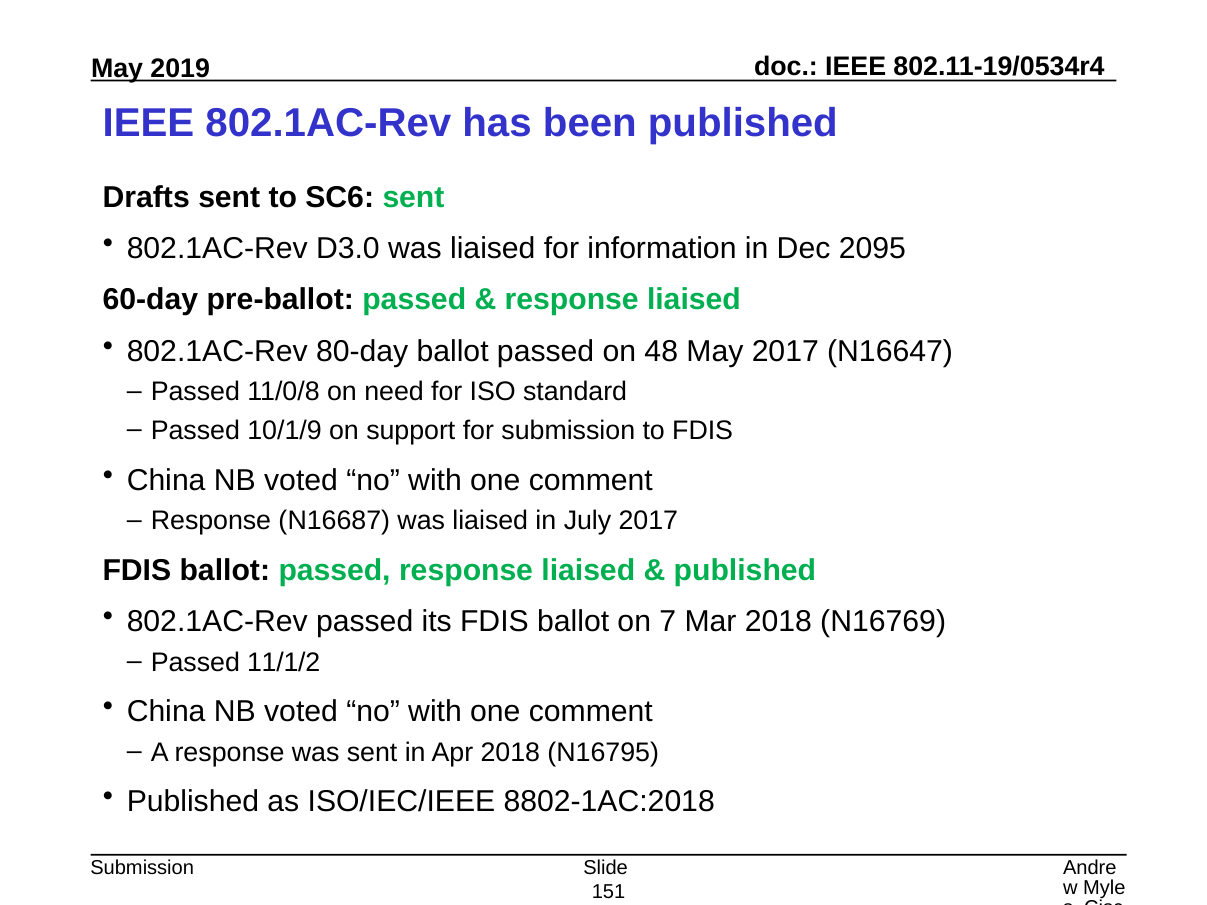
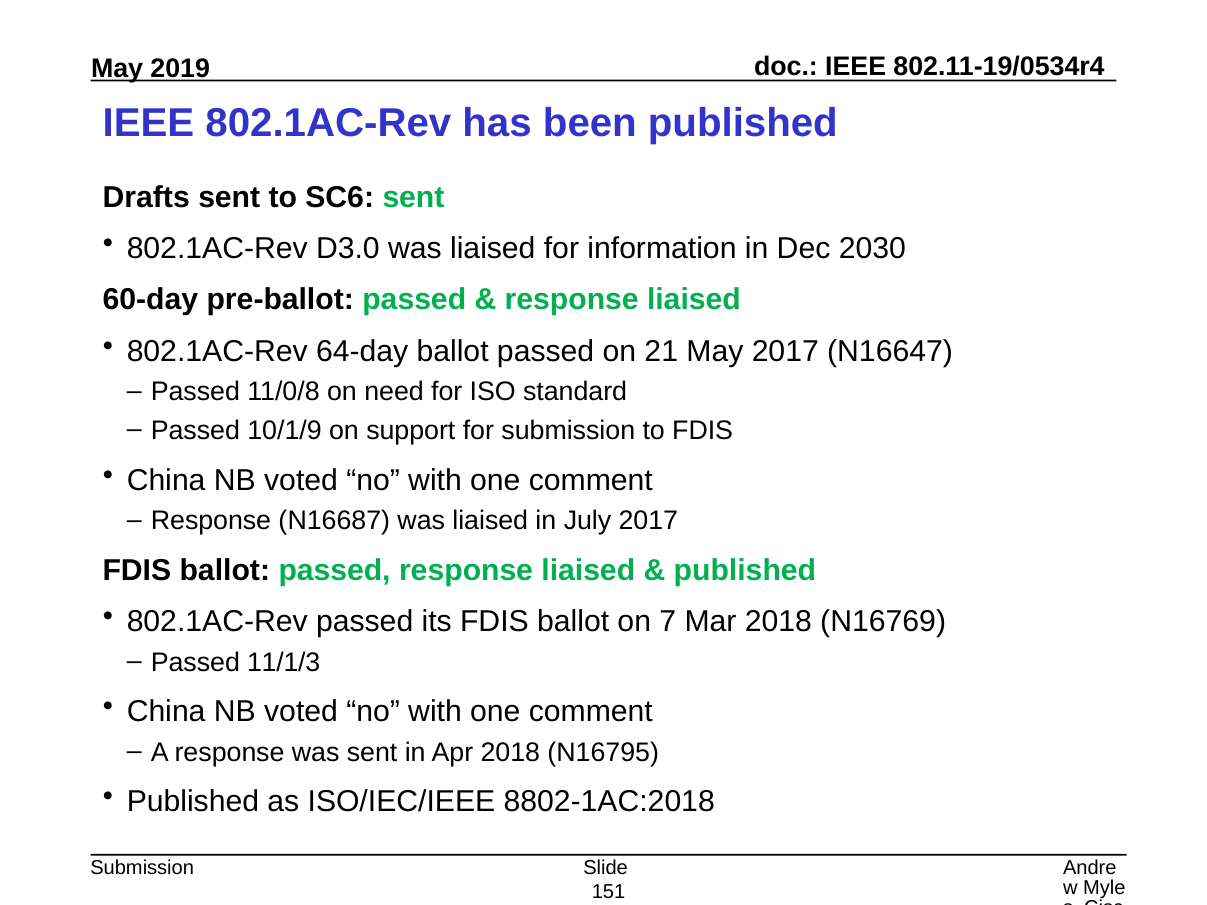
2095: 2095 -> 2030
80-day: 80-day -> 64-day
48: 48 -> 21
11/1/2: 11/1/2 -> 11/1/3
